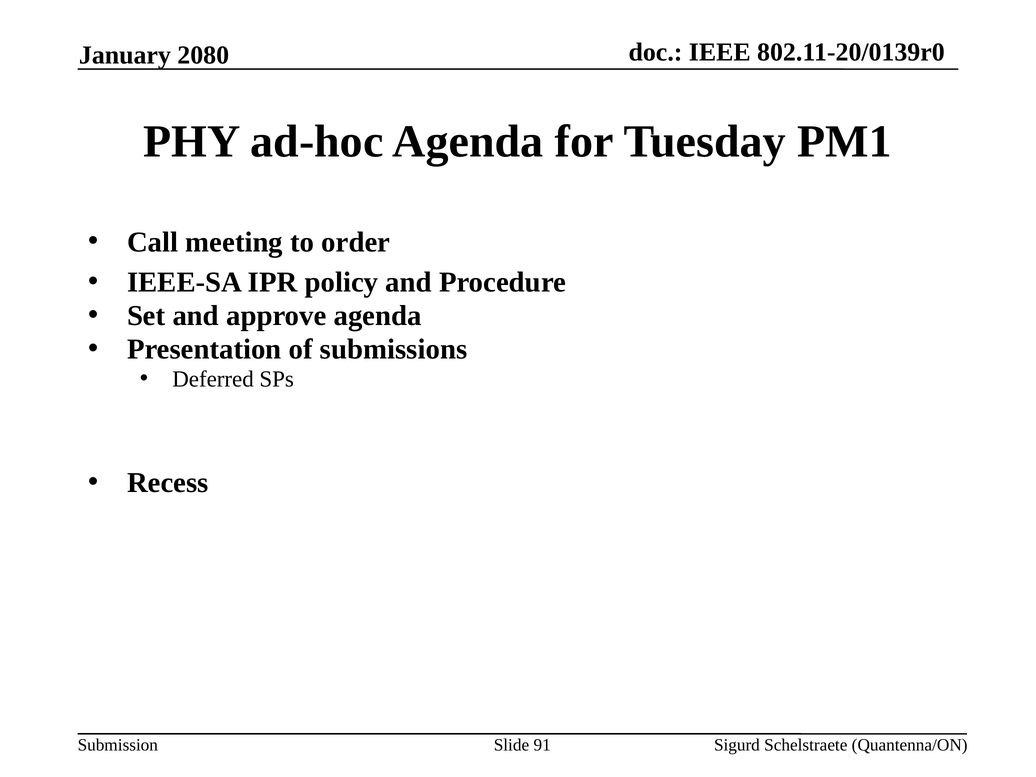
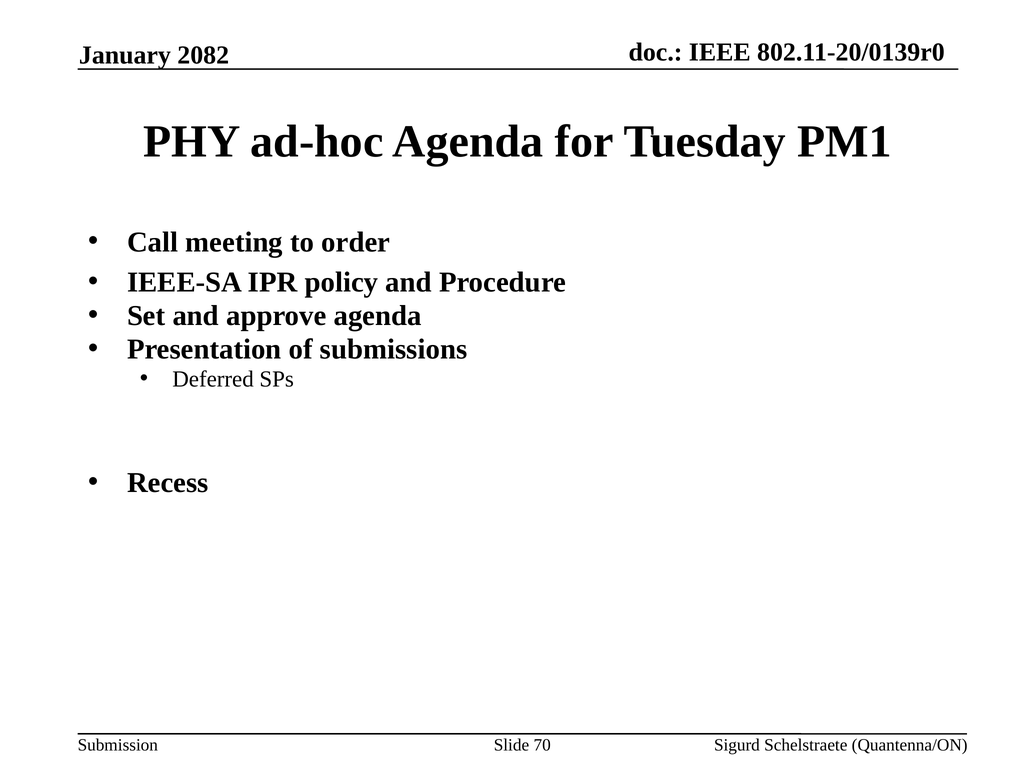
2080: 2080 -> 2082
91: 91 -> 70
